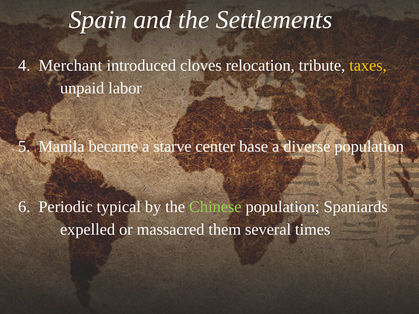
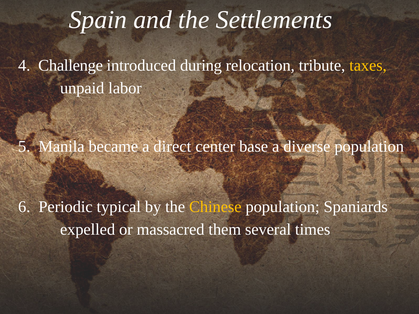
Merchant: Merchant -> Challenge
cloves: cloves -> during
starve: starve -> direct
Chinese colour: light green -> yellow
